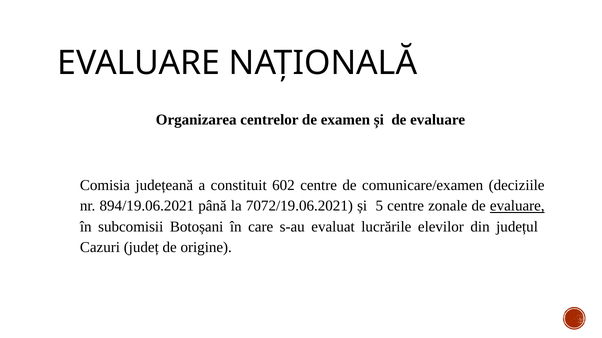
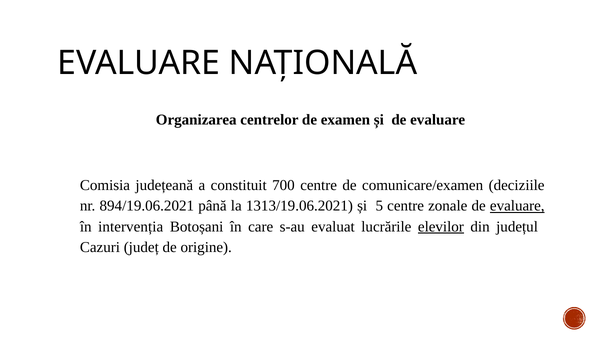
602: 602 -> 700
7072/19.06.2021: 7072/19.06.2021 -> 1313/19.06.2021
subcomisii: subcomisii -> intervenția
elevilor underline: none -> present
